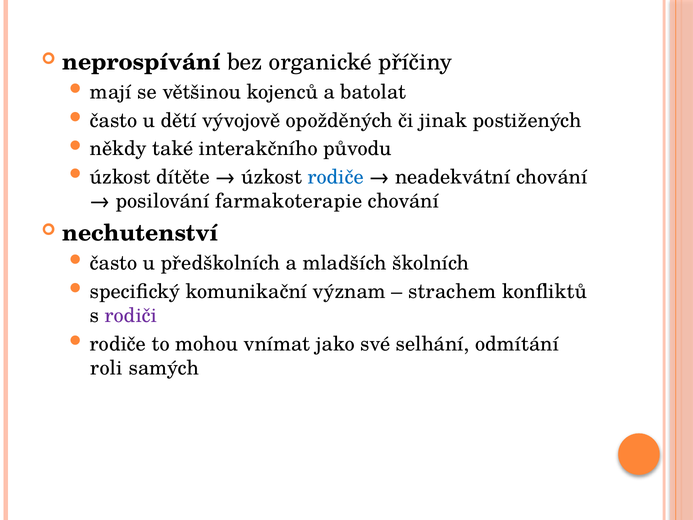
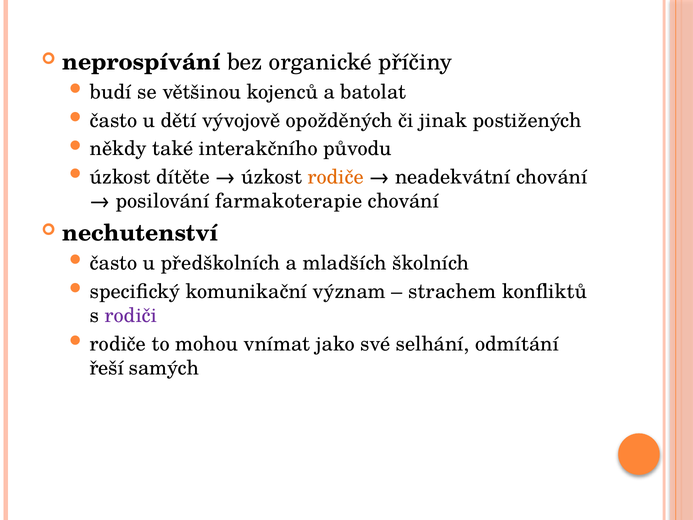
mají: mají -> budí
rodiče at (336, 177) colour: blue -> orange
roli: roli -> řeší
